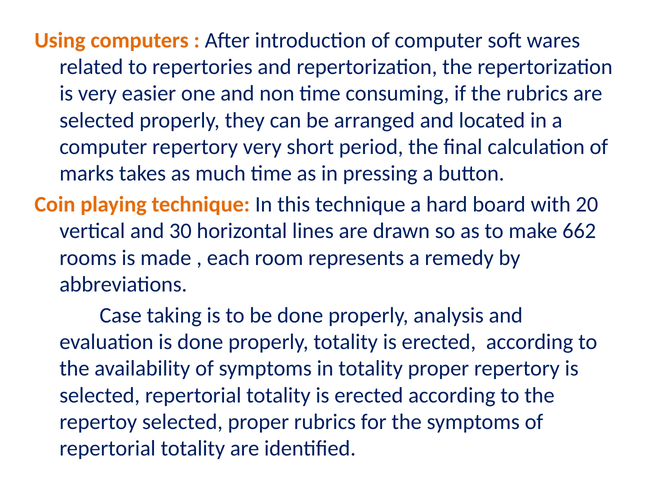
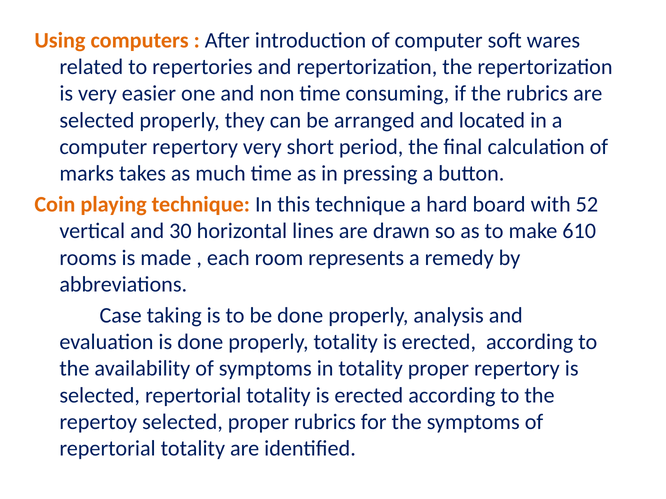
20: 20 -> 52
662: 662 -> 610
